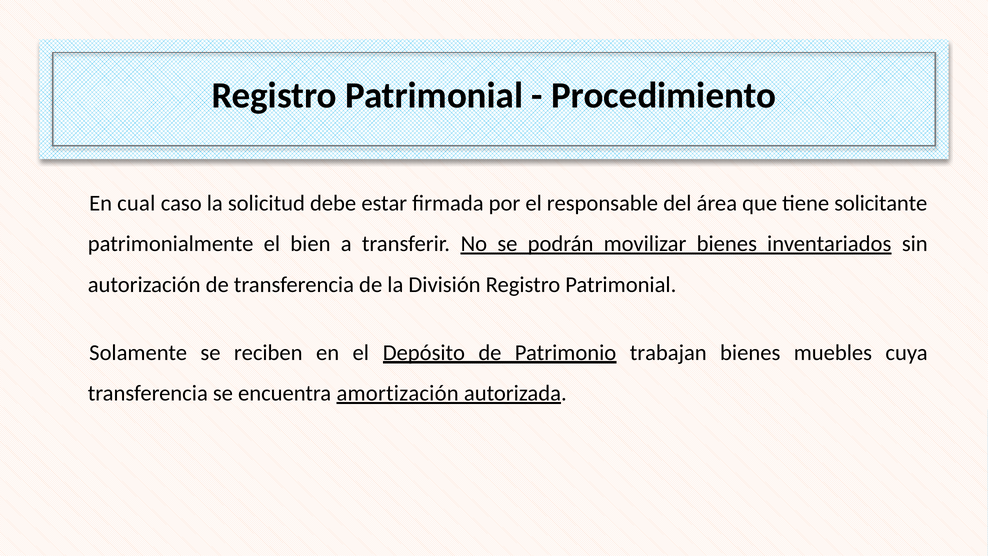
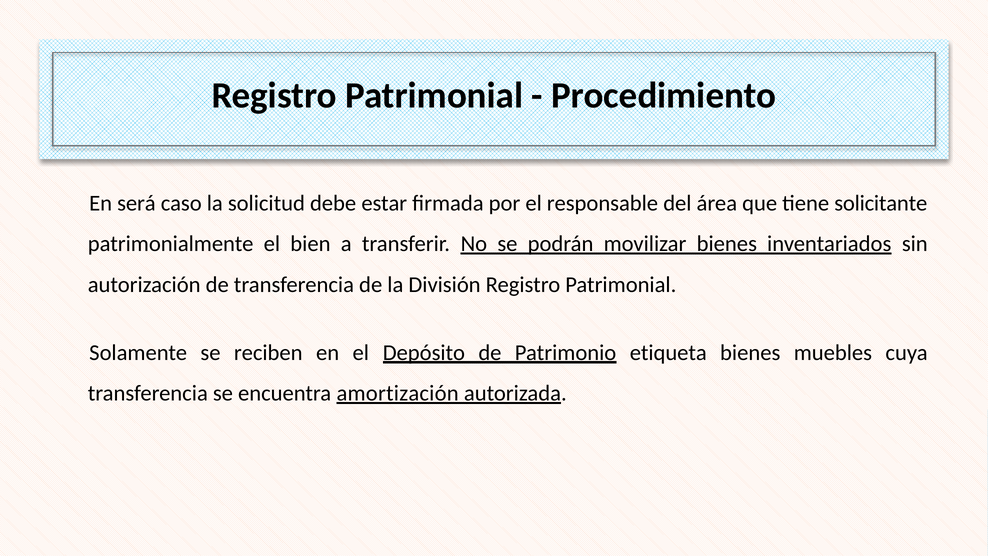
cual: cual -> será
trabajan: trabajan -> etiqueta
